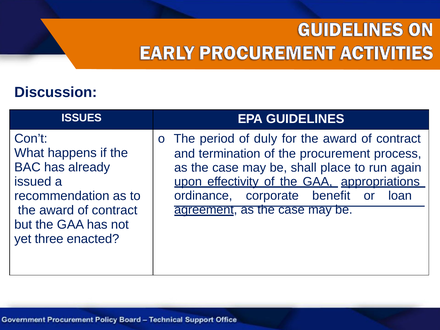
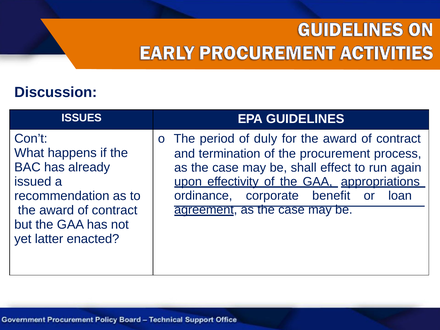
place: place -> effect
three: three -> latter
